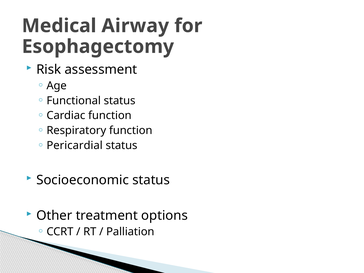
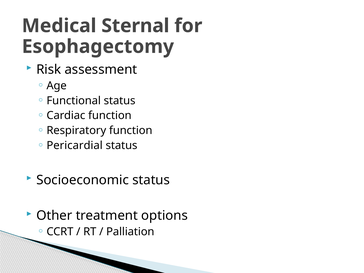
Airway: Airway -> Sternal
